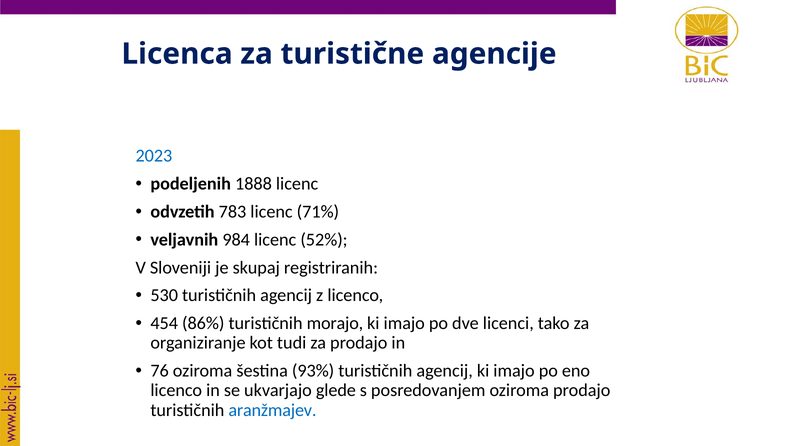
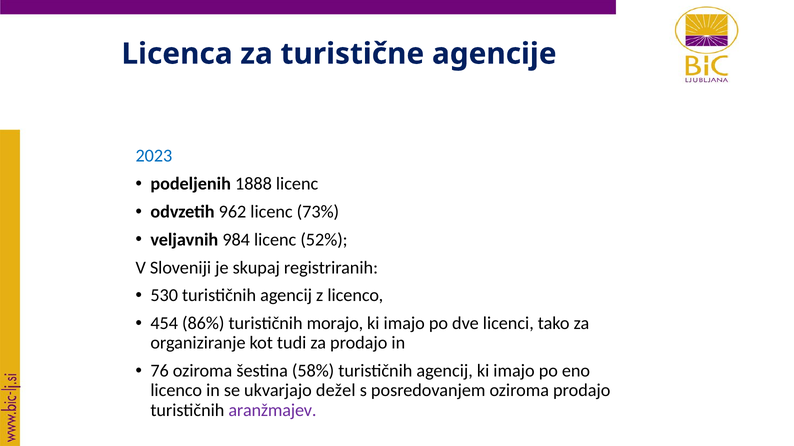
783: 783 -> 962
71%: 71% -> 73%
93%: 93% -> 58%
glede: glede -> dežel
aranžmajev colour: blue -> purple
